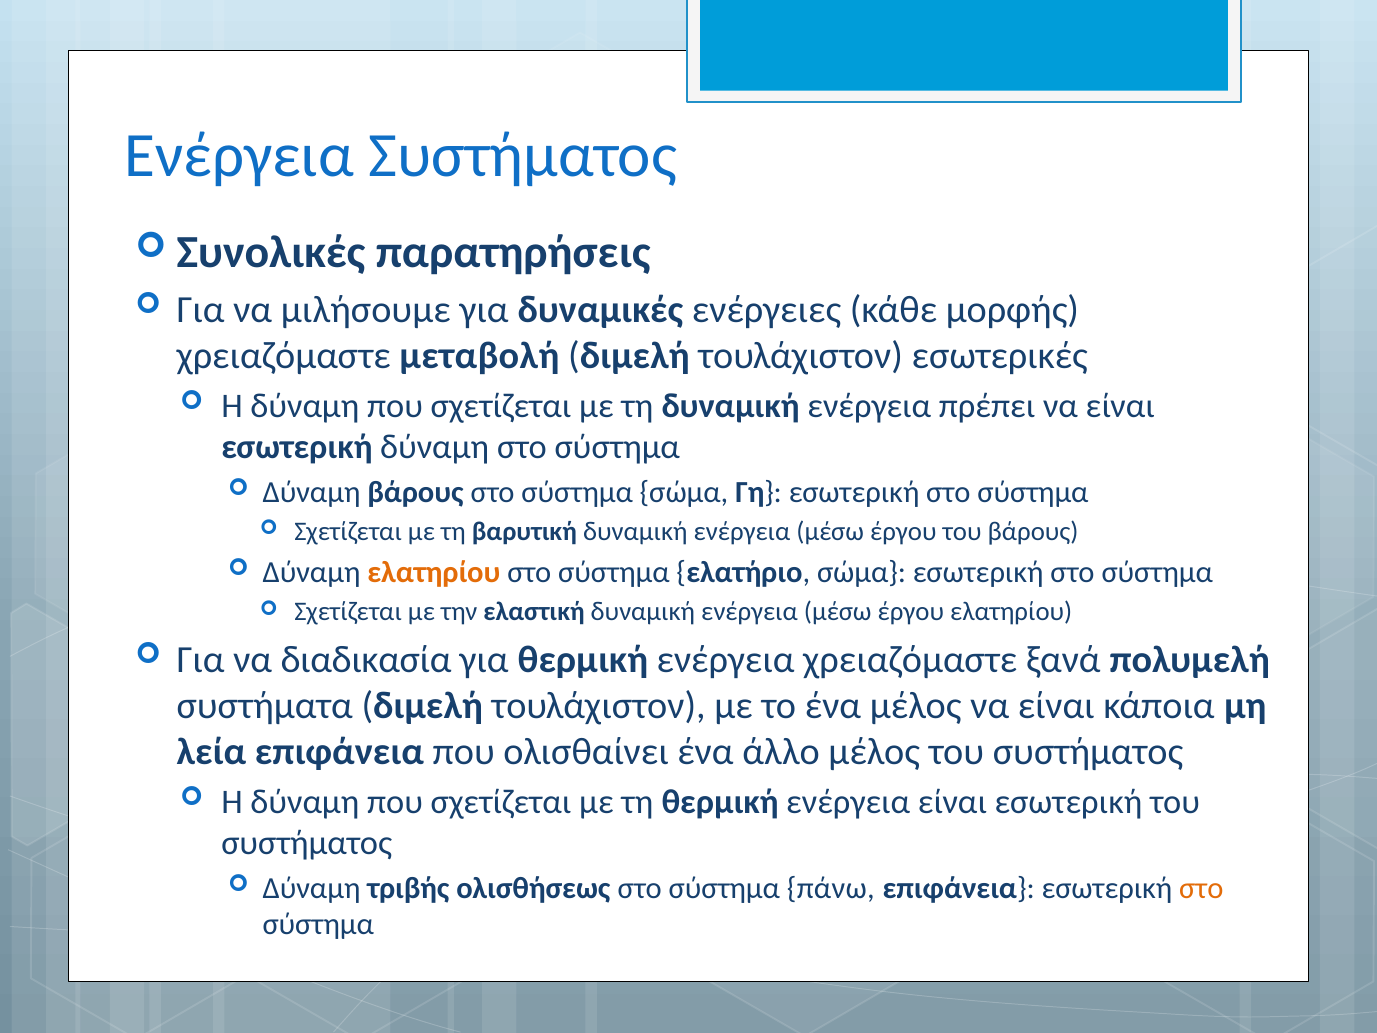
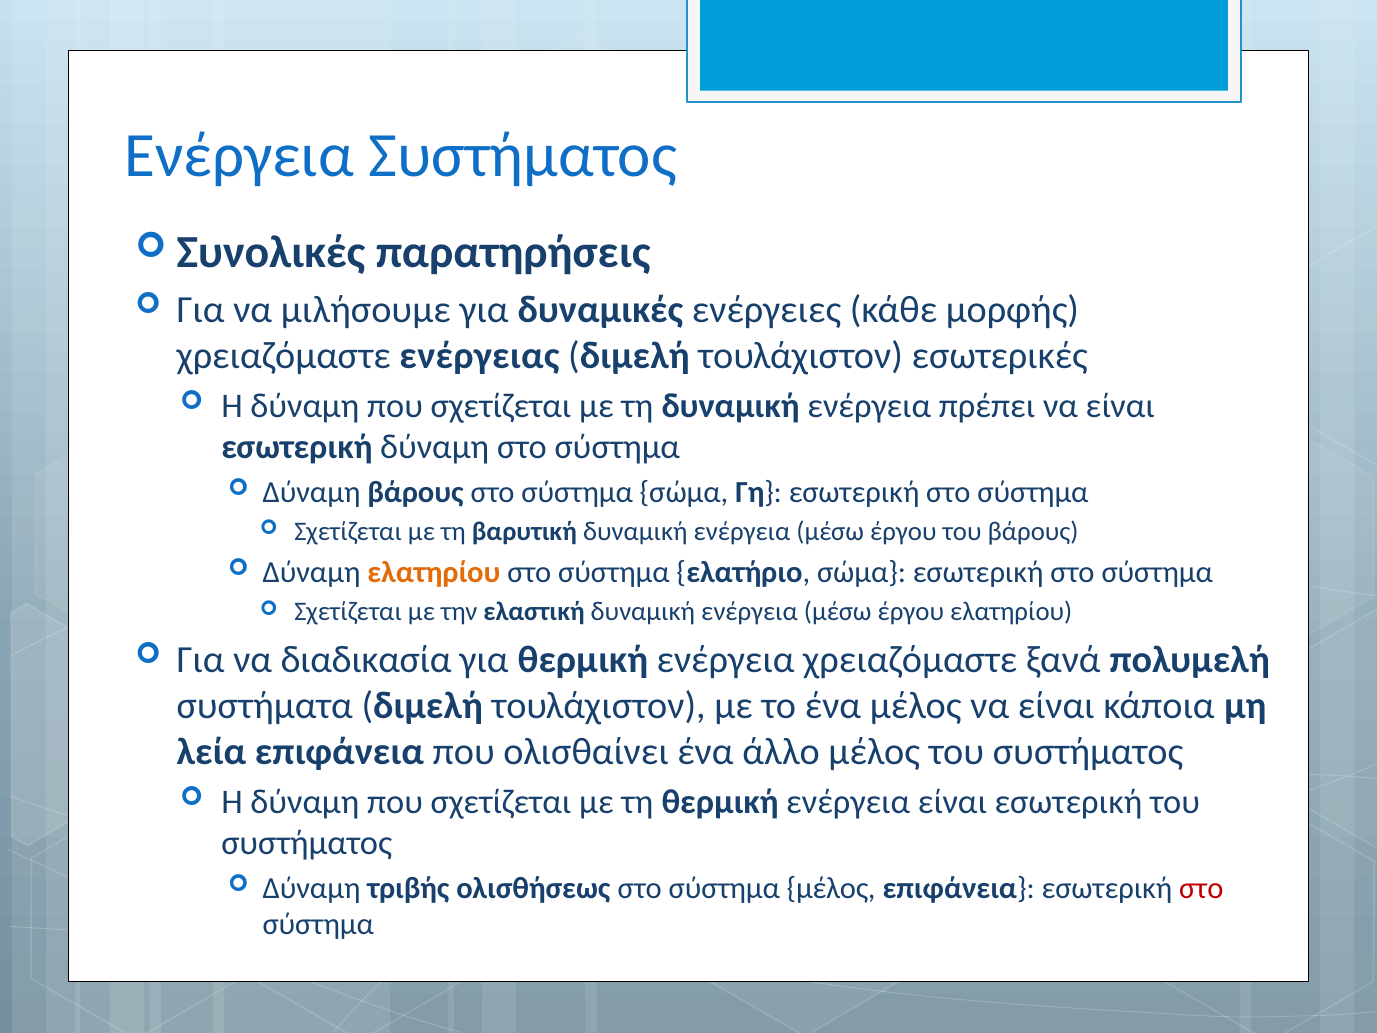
μεταβολή: μεταβολή -> ενέργειας
σύστημα πάνω: πάνω -> μέλος
στο at (1201, 888) colour: orange -> red
